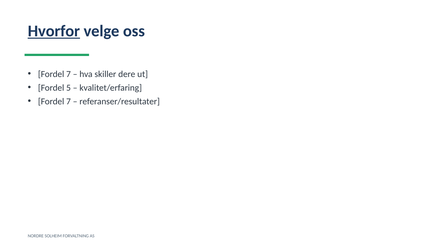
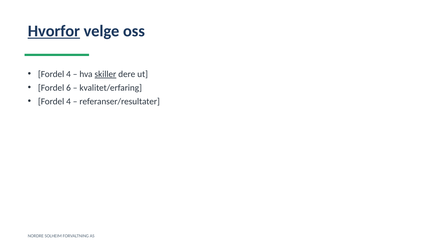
7 at (69, 74): 7 -> 4
skiller underline: none -> present
5: 5 -> 6
7 at (69, 101): 7 -> 4
